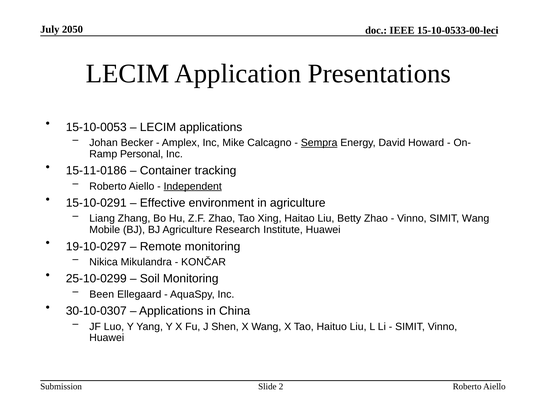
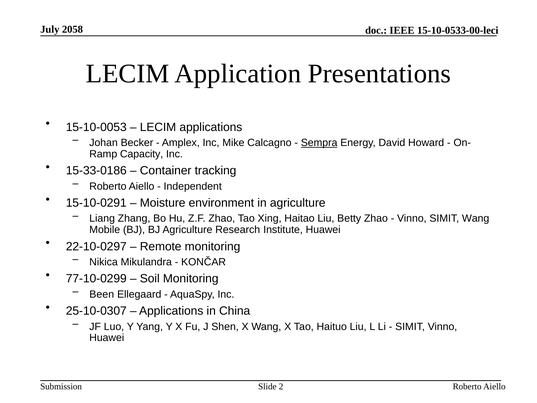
2050: 2050 -> 2058
Personal: Personal -> Capacity
15-11-0186: 15-11-0186 -> 15-33-0186
Independent underline: present -> none
Effective: Effective -> Moisture
19-10-0297: 19-10-0297 -> 22-10-0297
25-10-0299: 25-10-0299 -> 77-10-0299
30-10-0307: 30-10-0307 -> 25-10-0307
